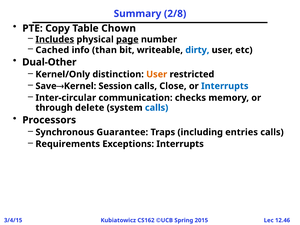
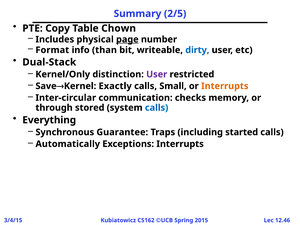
2/8: 2/8 -> 2/5
Includes underline: present -> none
Cached: Cached -> Format
Dual-Other: Dual-Other -> Dual-Stack
User at (157, 74) colour: orange -> purple
Session: Session -> Exactly
Close: Close -> Small
Interrupts at (225, 86) colour: blue -> orange
delete: delete -> stored
Processors: Processors -> Everything
entries: entries -> started
Requirements: Requirements -> Automatically
